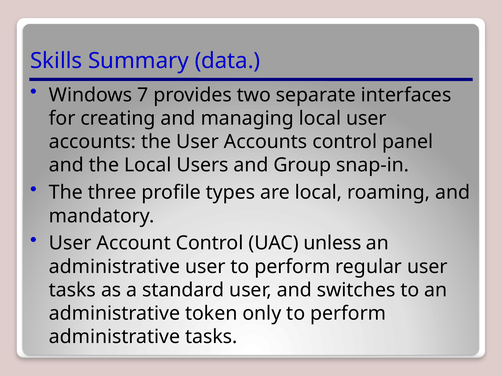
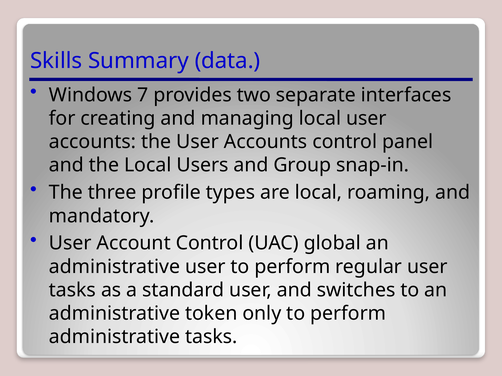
unless: unless -> global
